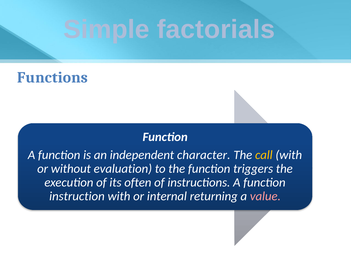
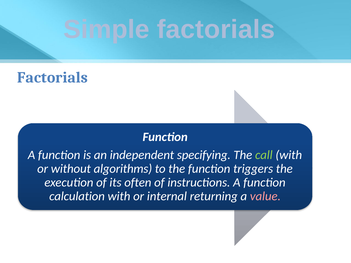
Functions at (53, 78): Functions -> Factorials
character: character -> specifying
call colour: yellow -> light green
evaluation: evaluation -> algorithms
instruction: instruction -> calculation
